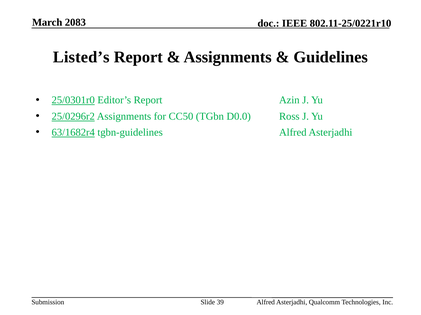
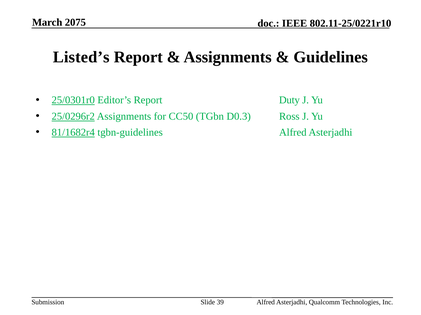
2083: 2083 -> 2075
Azin: Azin -> Duty
D0.0: D0.0 -> D0.3
63/1682r4: 63/1682r4 -> 81/1682r4
